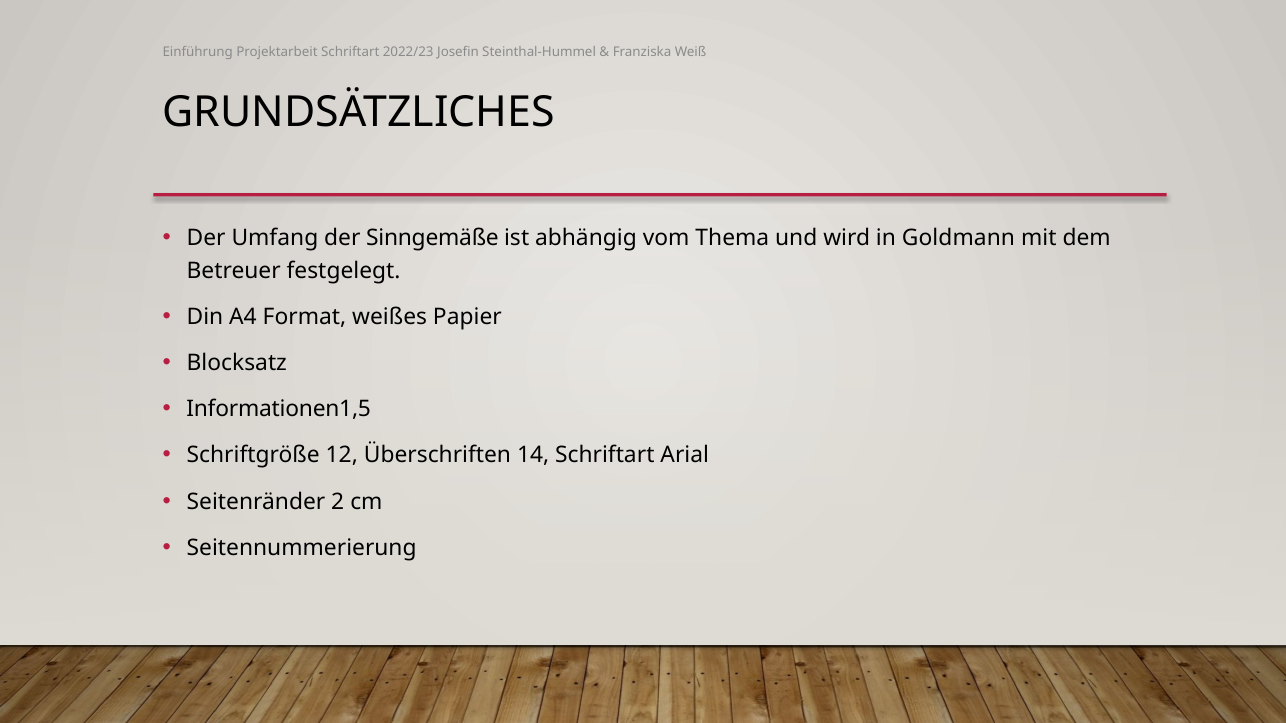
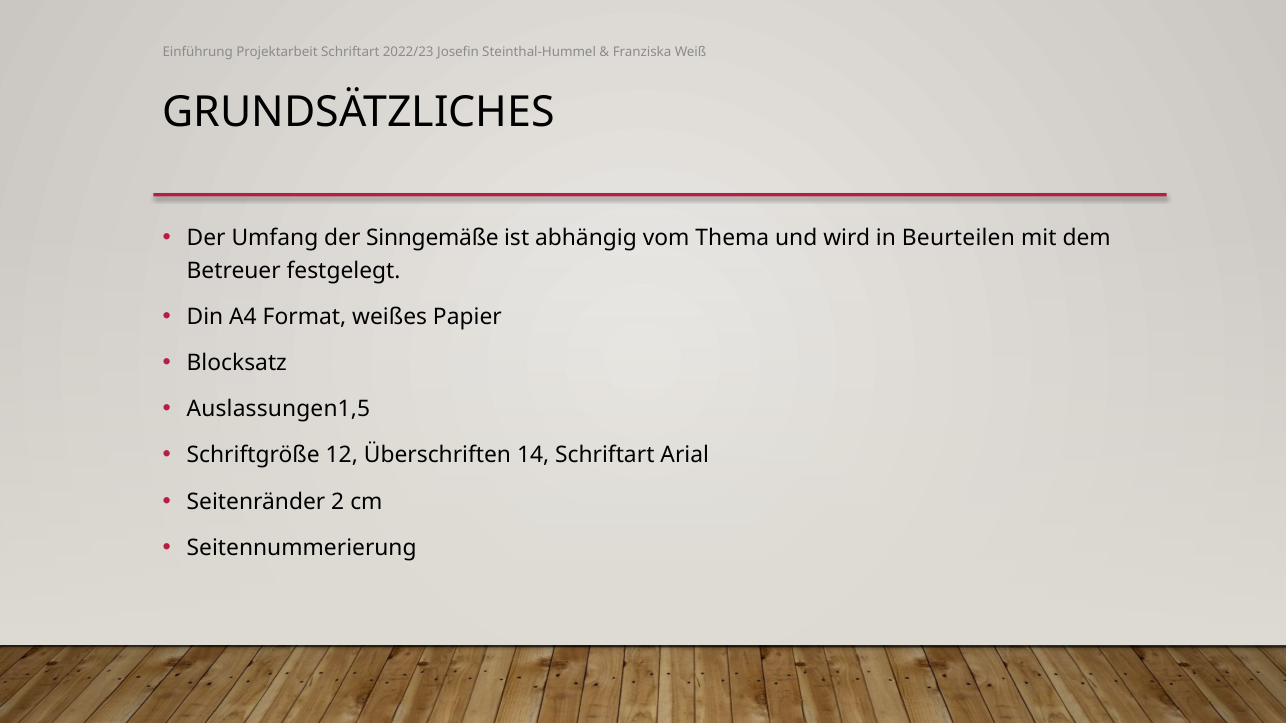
Goldmann: Goldmann -> Beurteilen
Informationen1,5: Informationen1,5 -> Auslassungen1,5
